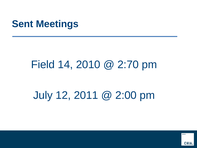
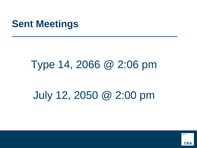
Field: Field -> Type
2010: 2010 -> 2066
2:70: 2:70 -> 2:06
2011: 2011 -> 2050
